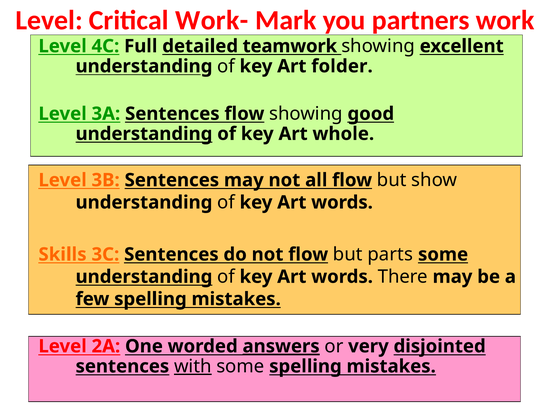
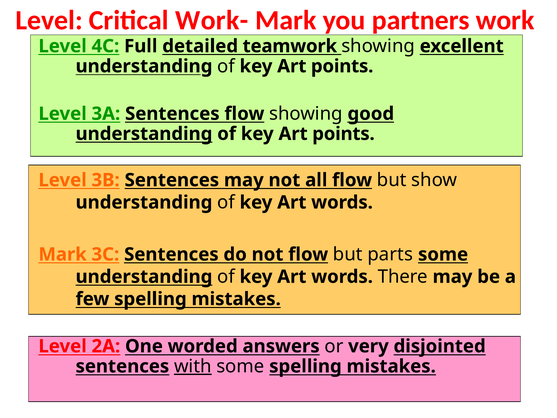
folder at (342, 66): folder -> points
whole at (343, 134): whole -> points
Skills at (63, 254): Skills -> Mark
answers underline: present -> none
